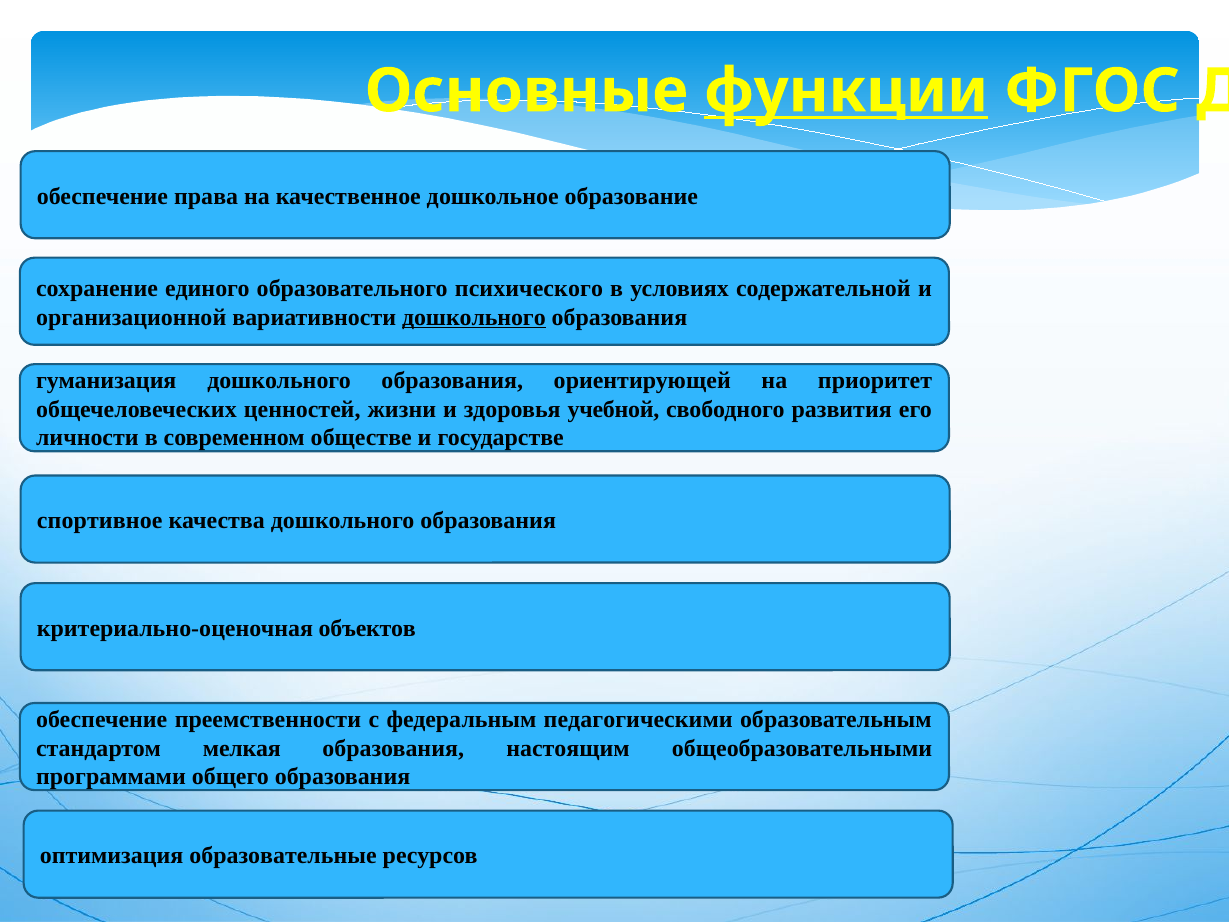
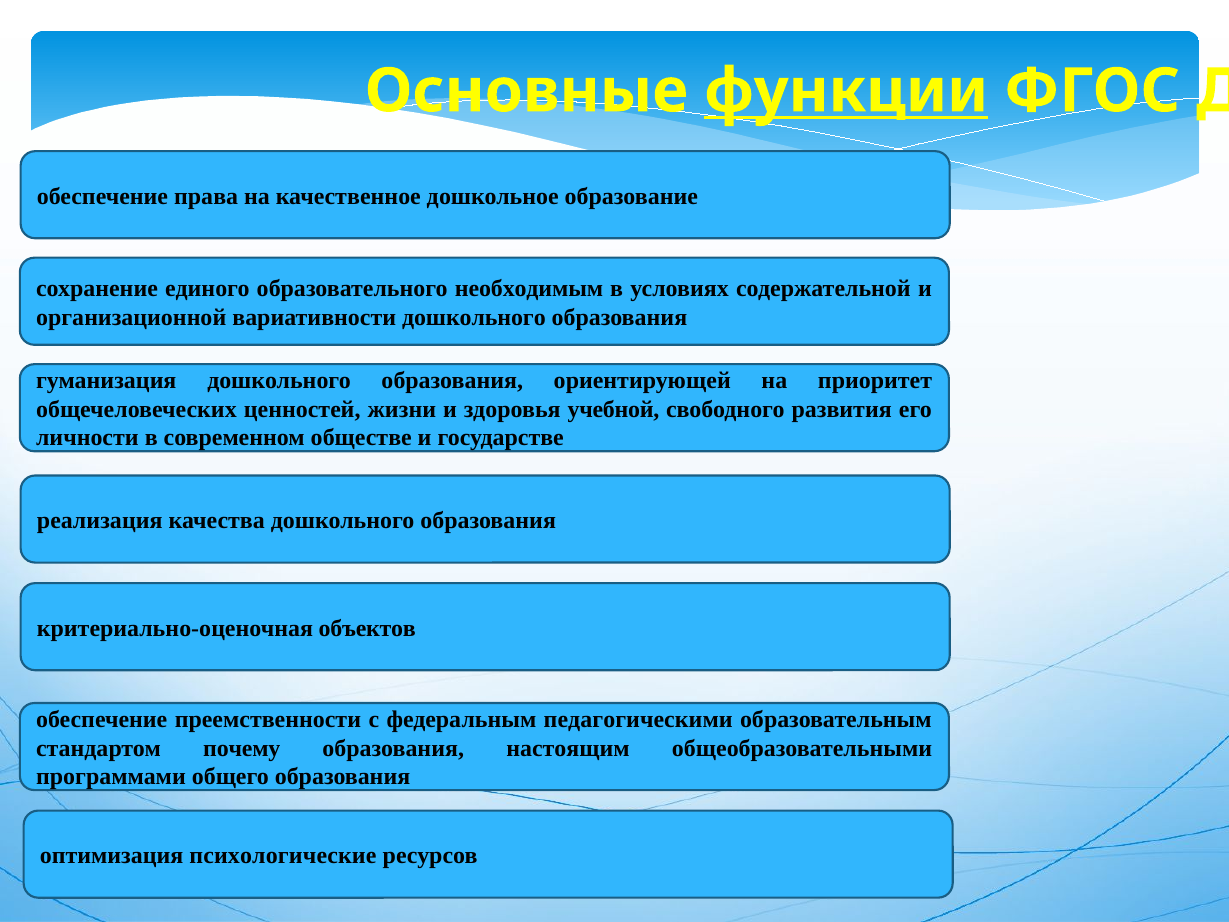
психического: психического -> необходимым
дошкольного at (474, 317) underline: present -> none
спортивное: спортивное -> реализация
мелкая: мелкая -> почему
образовательные: образовательные -> психологические
